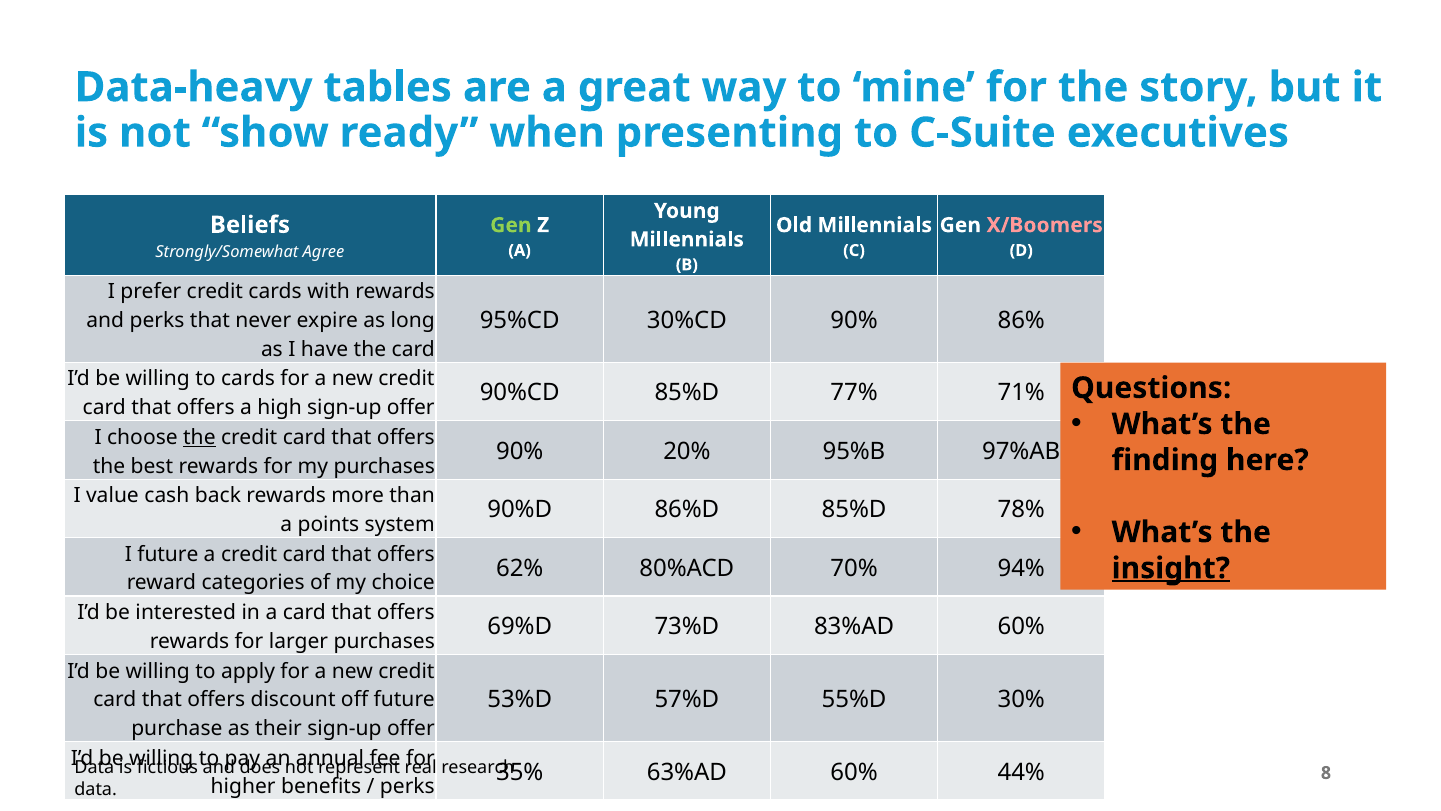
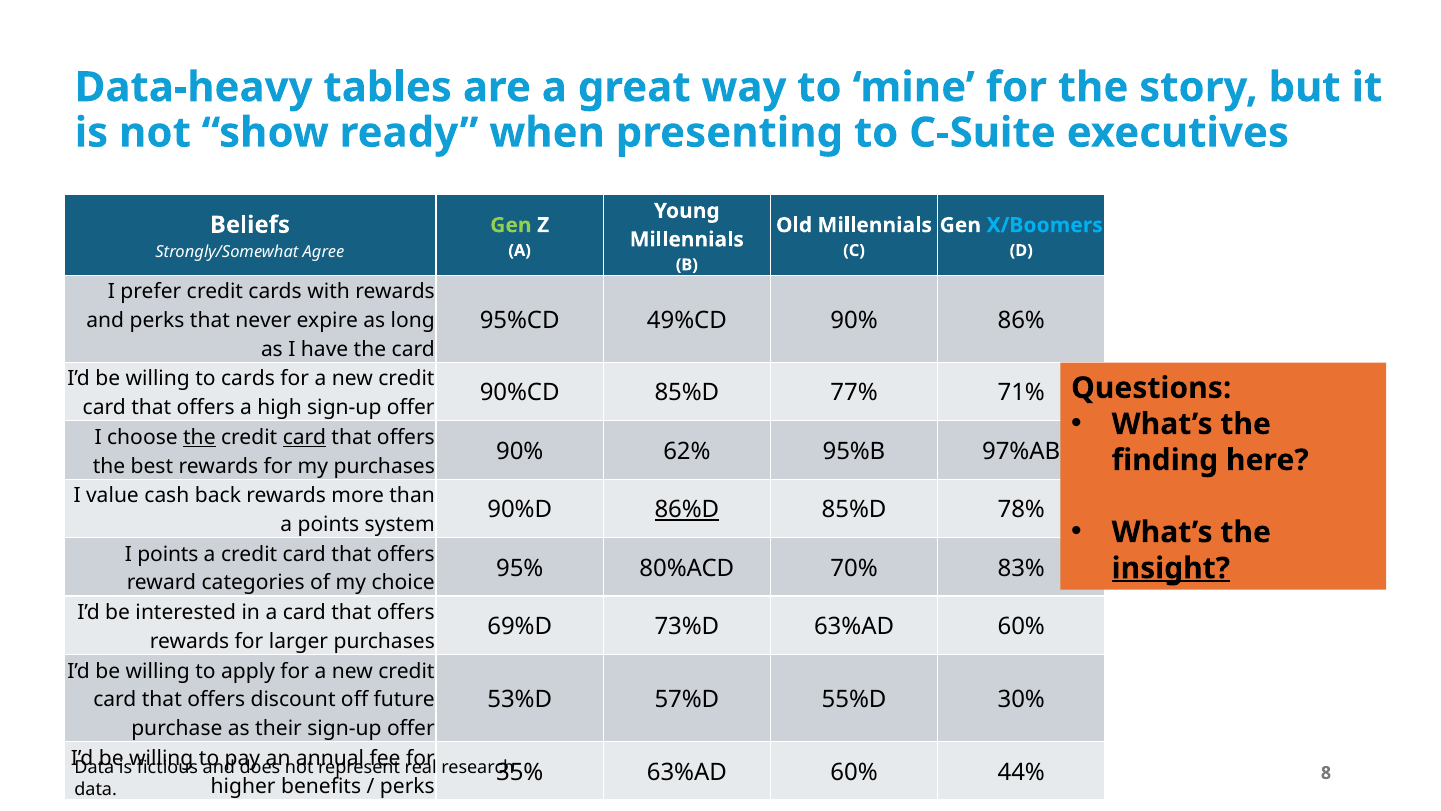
X/Boomers colour: pink -> light blue
30%CD: 30%CD -> 49%CD
card at (304, 437) underline: none -> present
20%: 20% -> 62%
86%D underline: none -> present
I future: future -> points
62%: 62% -> 95%
94%: 94% -> 83%
73%D 83%AD: 83%AD -> 63%AD
